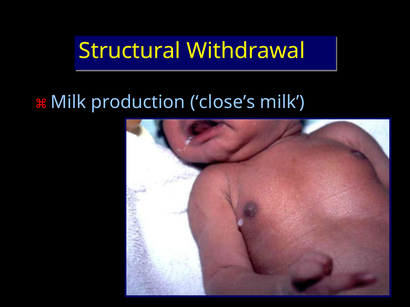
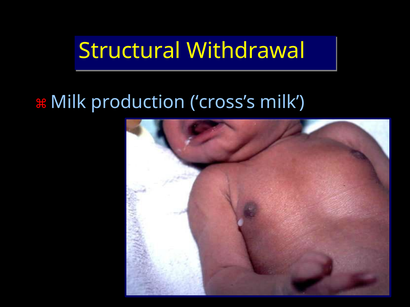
close’s: close’s -> cross’s
